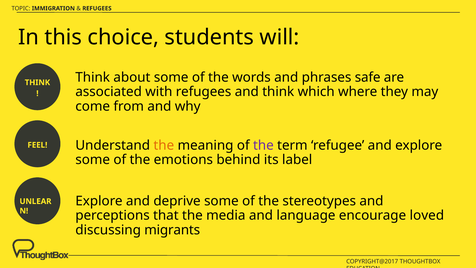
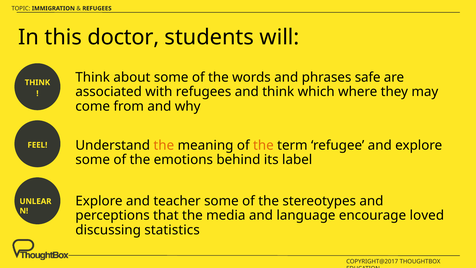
choice: choice -> doctor
the at (263, 145) colour: purple -> orange
deprive: deprive -> teacher
migrants: migrants -> statistics
